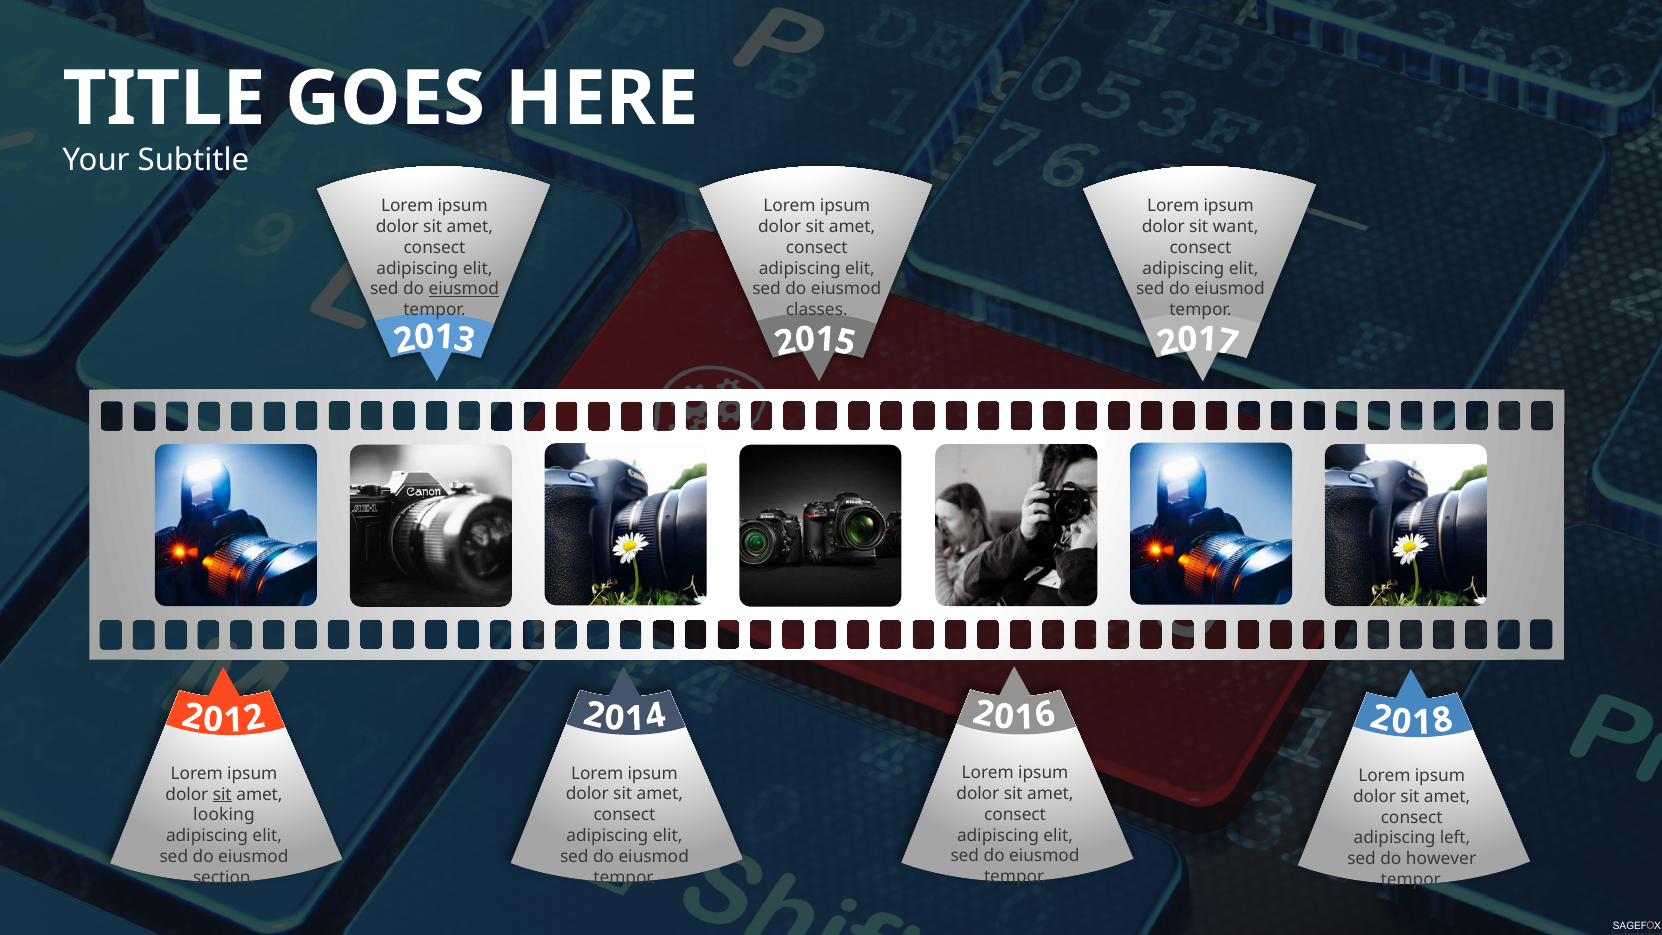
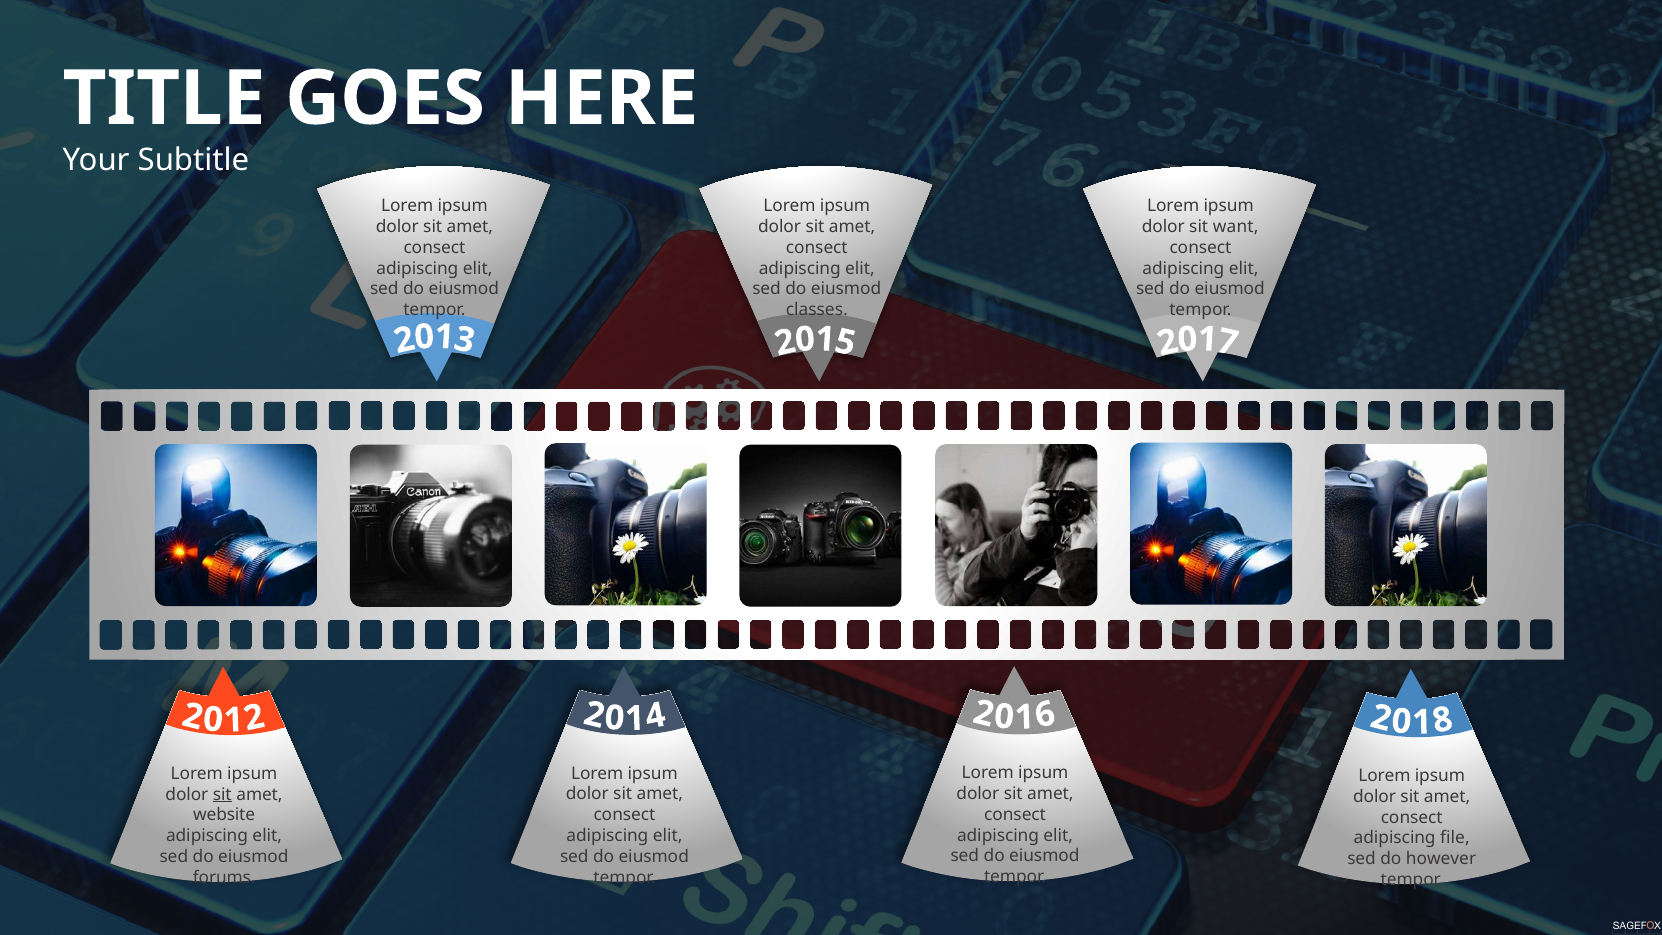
eiusmod at (464, 289) underline: present -> none
looking: looking -> website
left: left -> file
section: section -> forums
